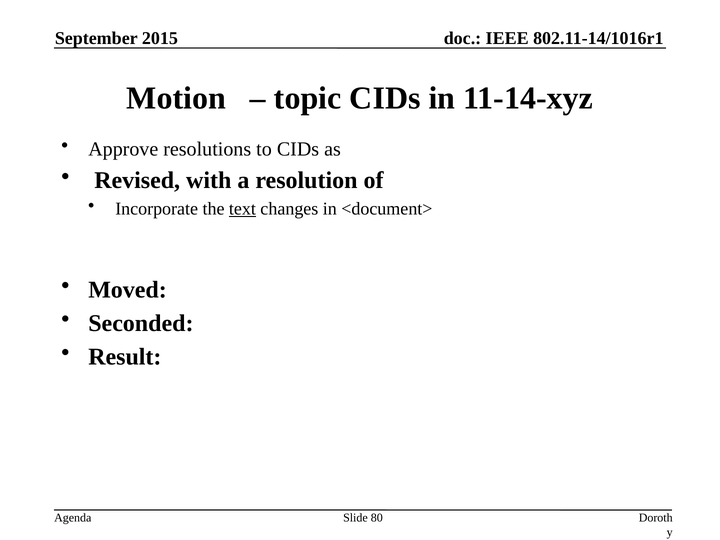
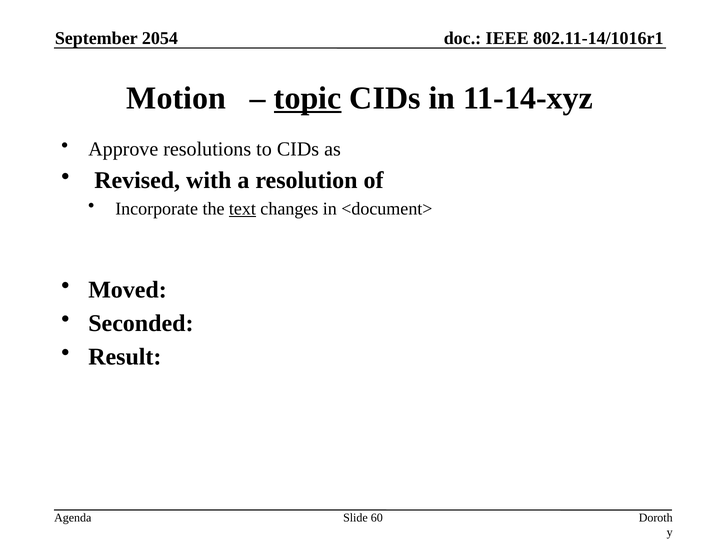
2015: 2015 -> 2054
topic underline: none -> present
80: 80 -> 60
